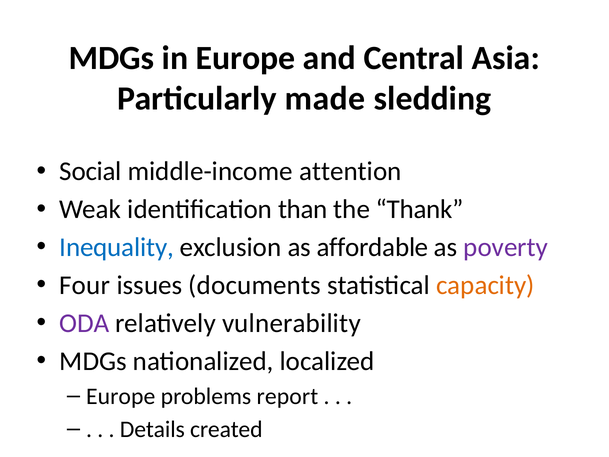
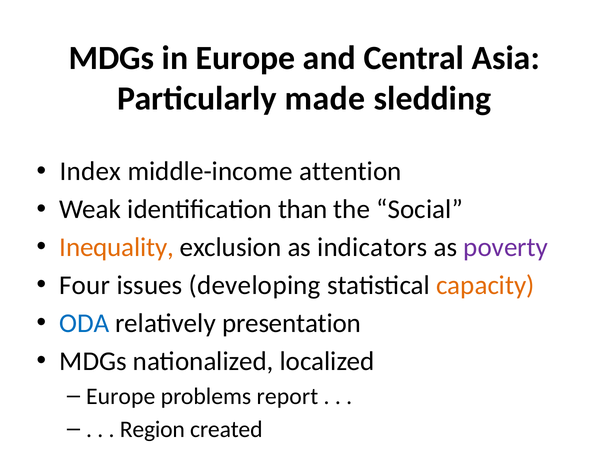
Social: Social -> Index
Thank: Thank -> Social
Inequality colour: blue -> orange
affordable: affordable -> indicators
documents: documents -> developing
ODA colour: purple -> blue
vulnerability: vulnerability -> presentation
Details: Details -> Region
